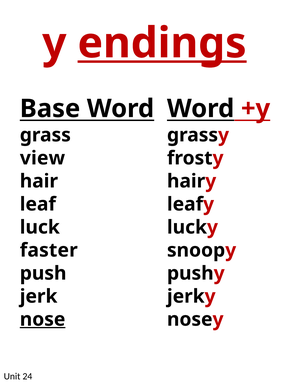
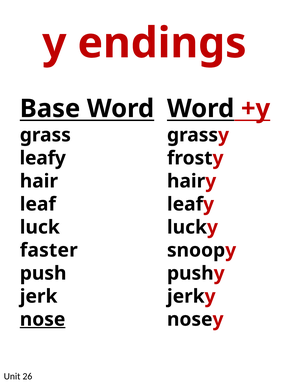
endings underline: present -> none
view at (42, 158): view -> leafy
24: 24 -> 26
